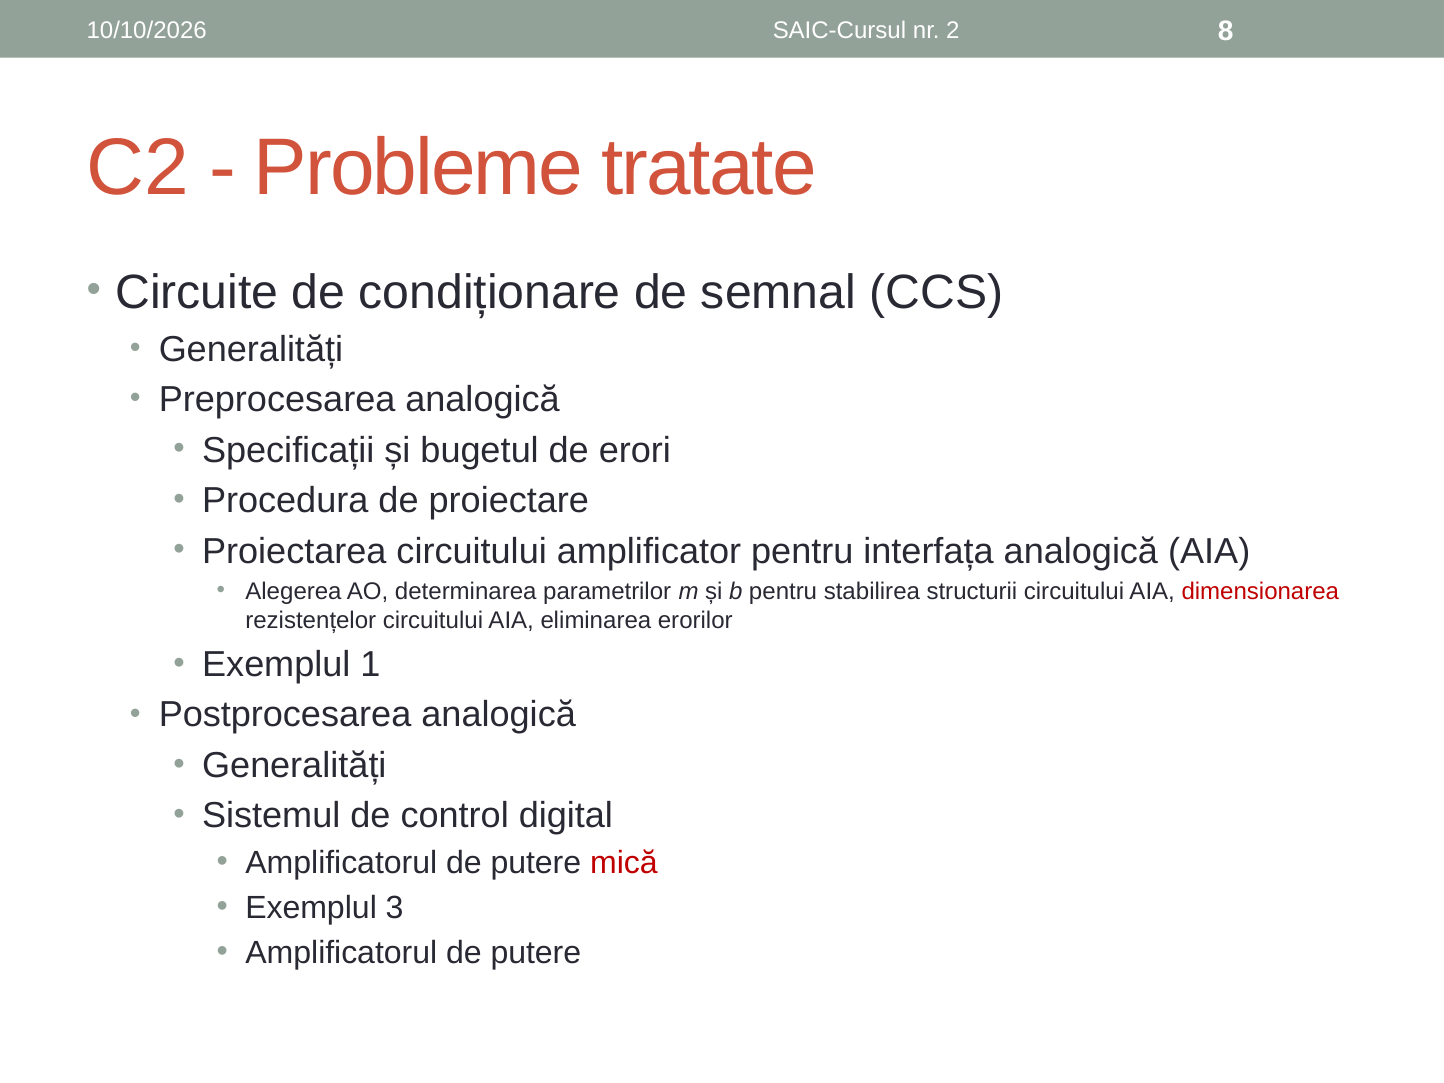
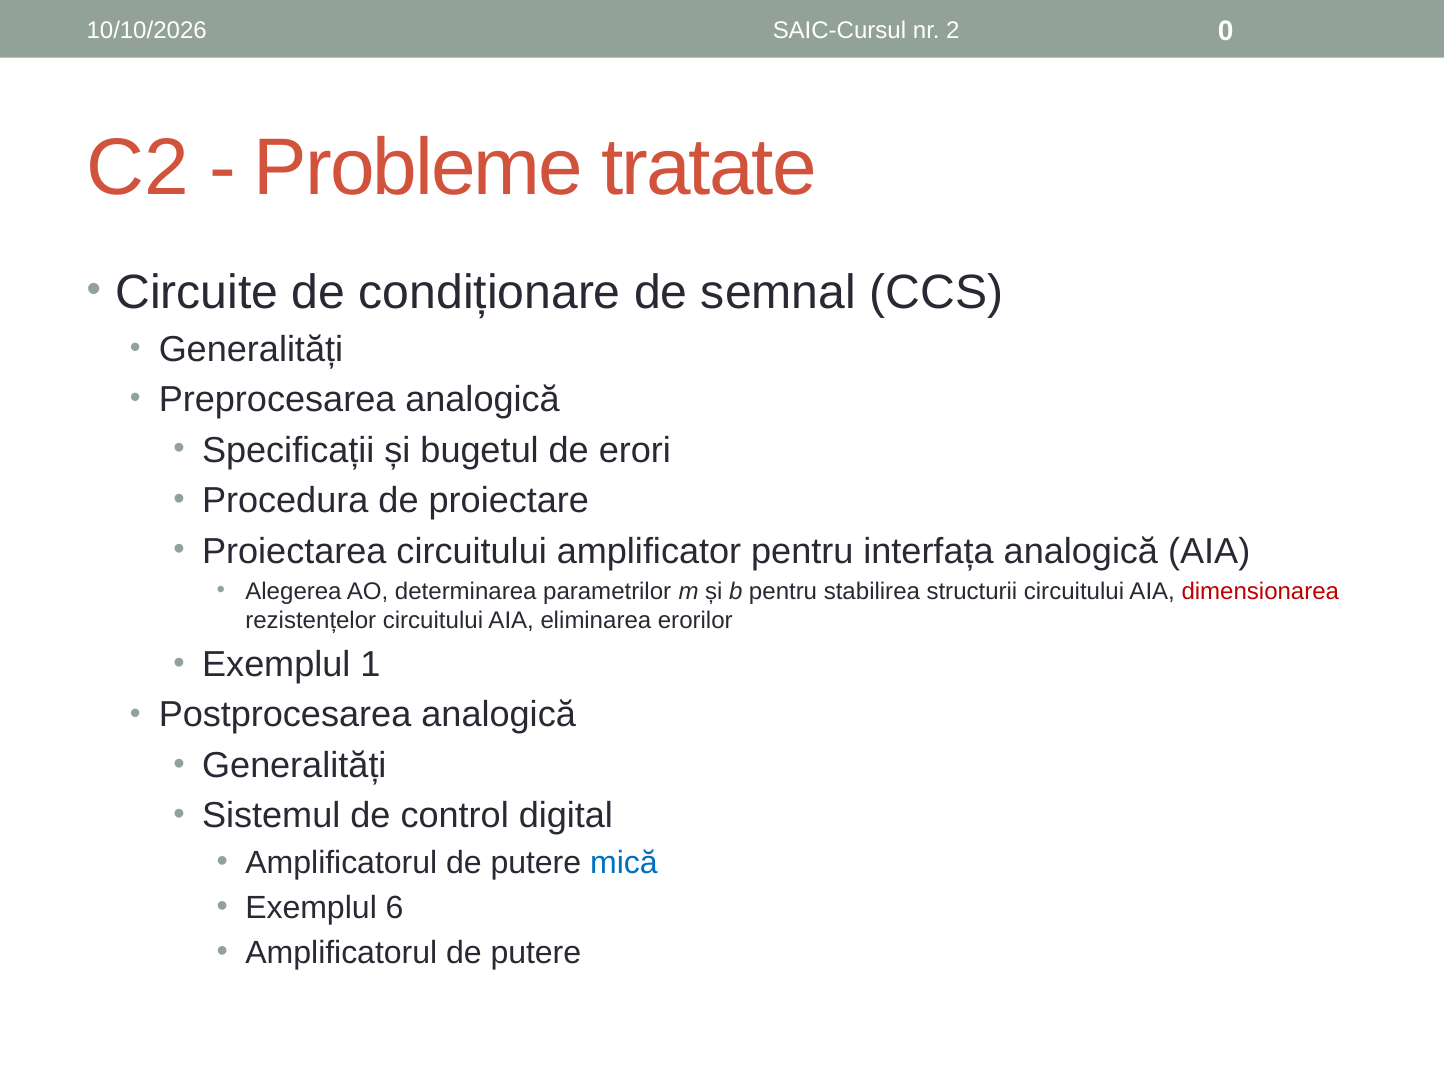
8: 8 -> 0
mică colour: red -> blue
3: 3 -> 6
